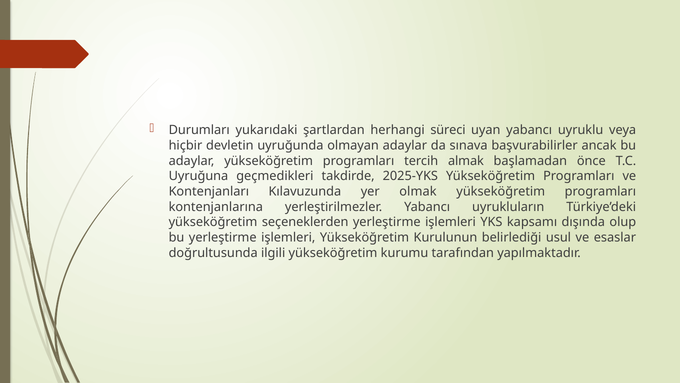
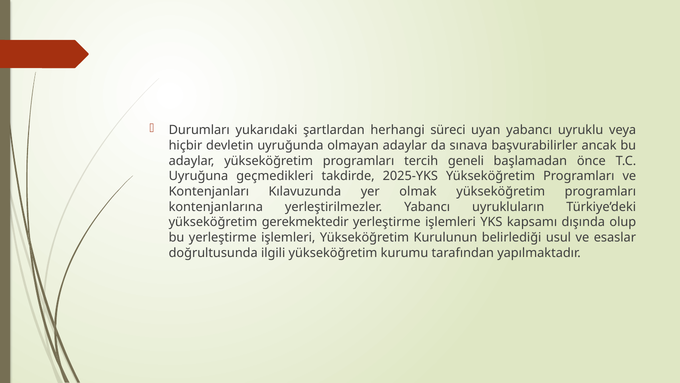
almak: almak -> geneli
seçeneklerden: seçeneklerden -> gerekmektedir
